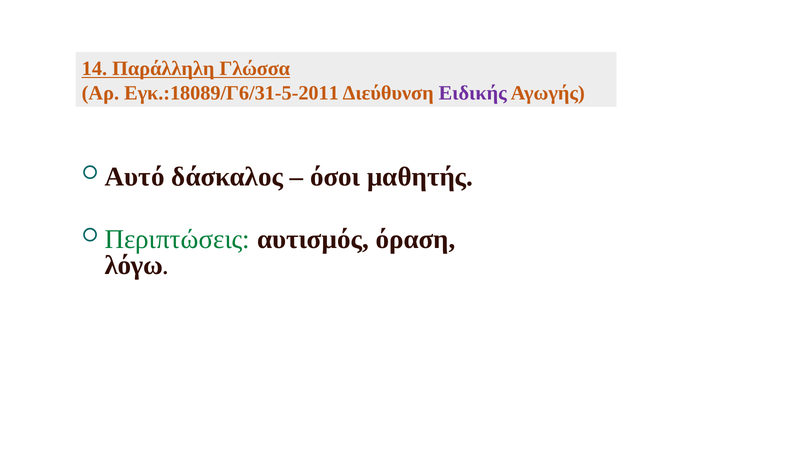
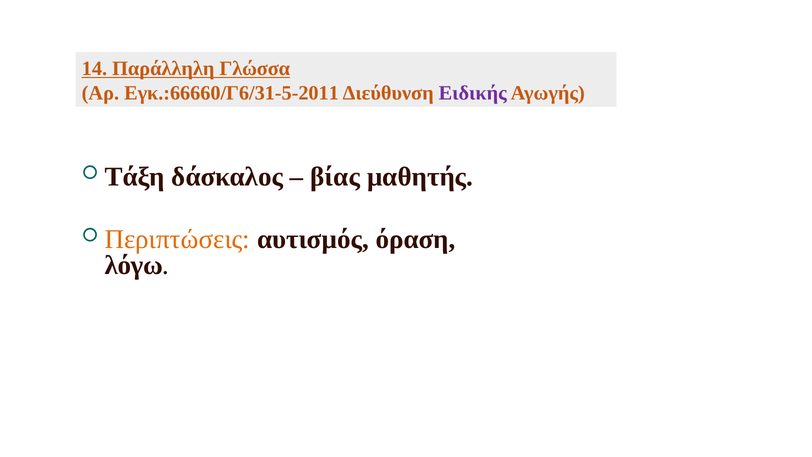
Εγκ.:18089/Γ6/31-5-2011: Εγκ.:18089/Γ6/31-5-2011 -> Εγκ.:66660/Γ6/31-5-2011
Αυτό: Αυτό -> Τάξη
όσοι: όσοι -> βίας
Περιπτώσεις colour: green -> orange
